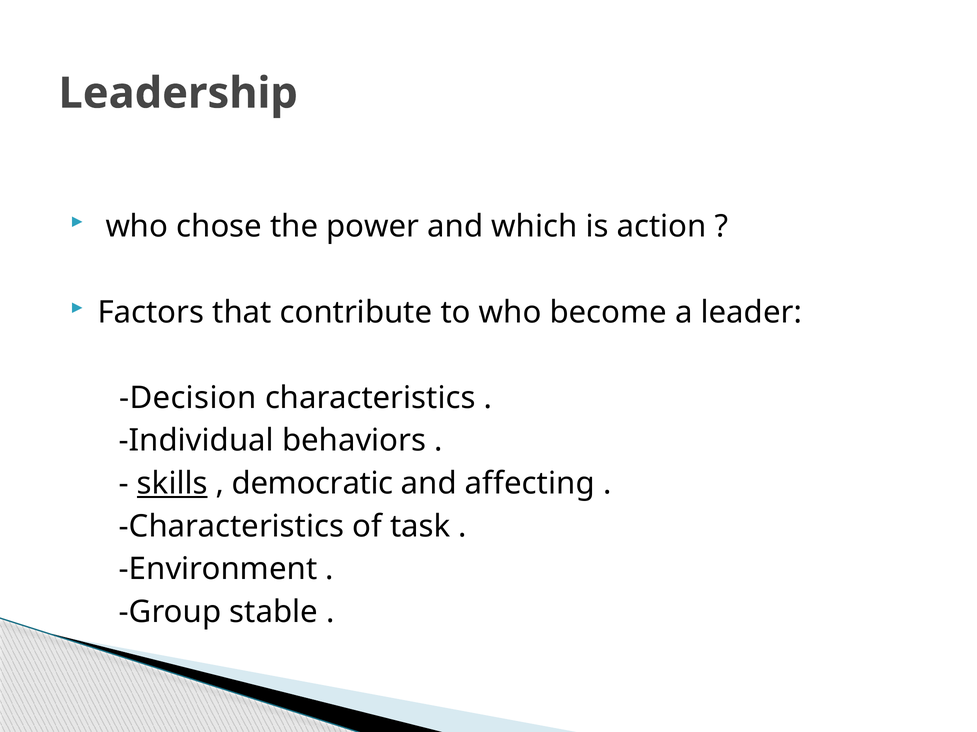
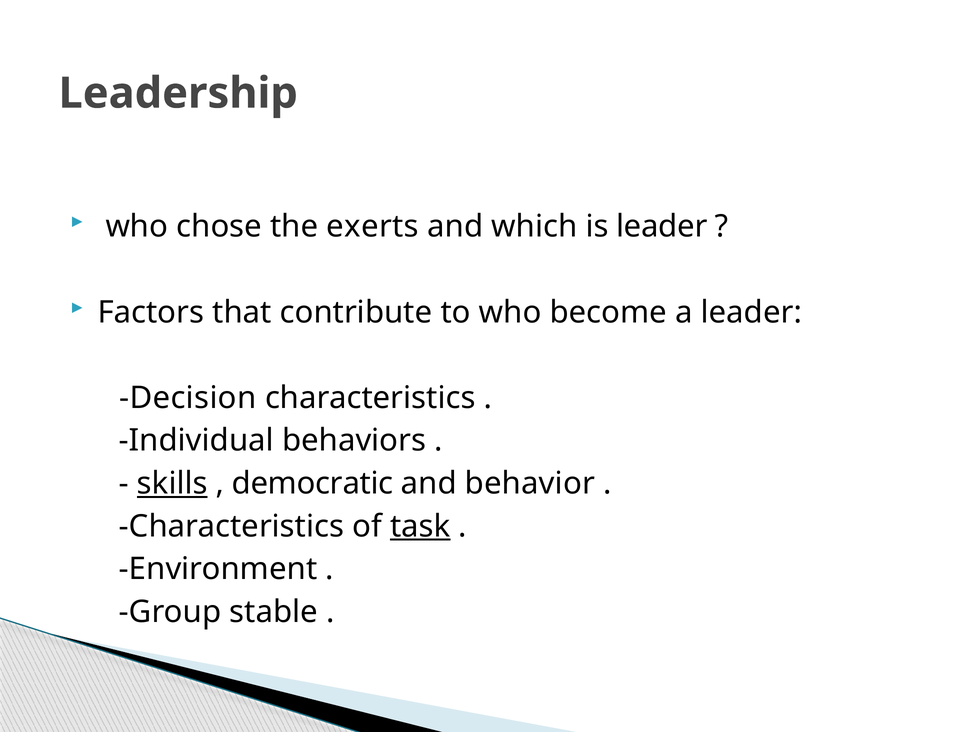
power: power -> exerts
is action: action -> leader
affecting: affecting -> behavior
task underline: none -> present
